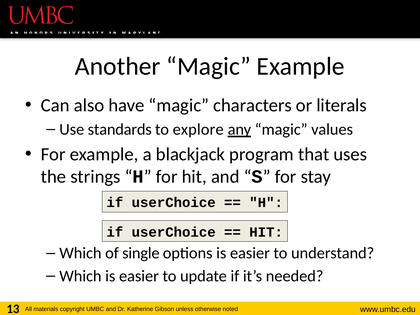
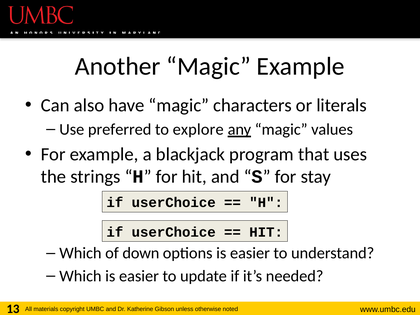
standards: standards -> preferred
single: single -> down
